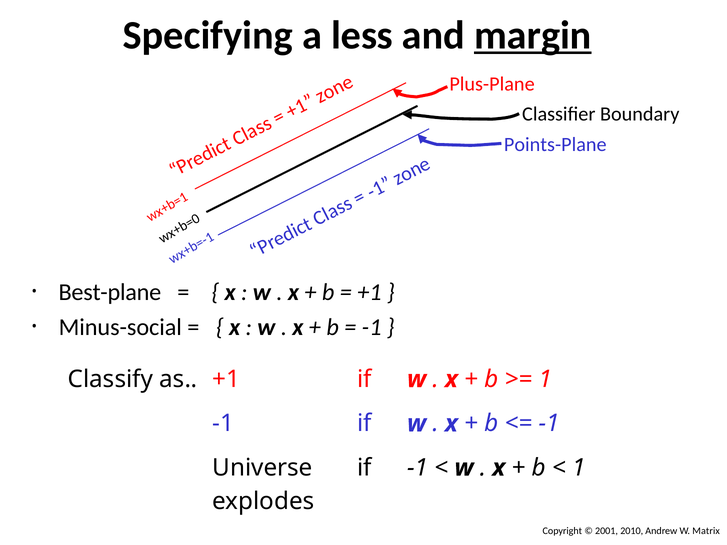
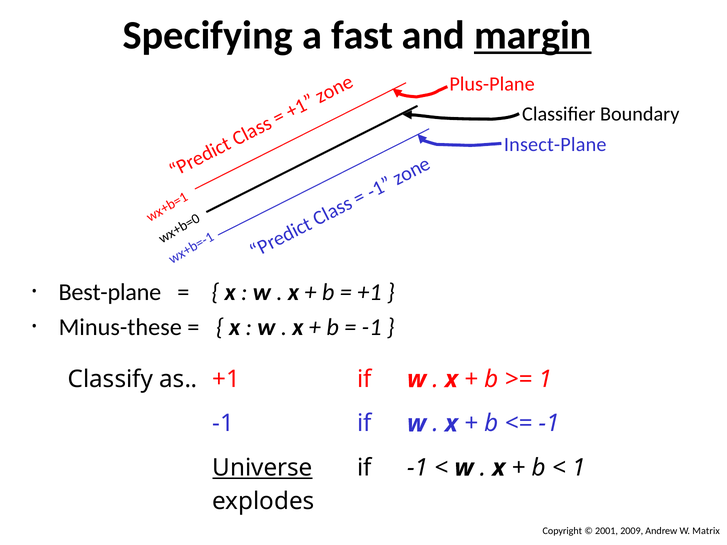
less: less -> fast
Points-Plane: Points-Plane -> Insect-Plane
Minus-social: Minus-social -> Minus-these
Universe underline: none -> present
2010: 2010 -> 2009
